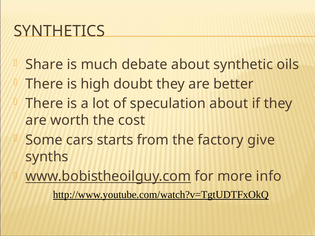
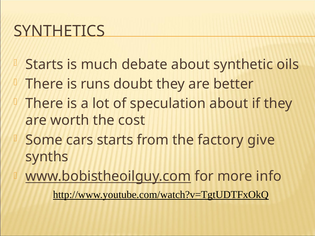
Share at (44, 64): Share -> Starts
high: high -> runs
